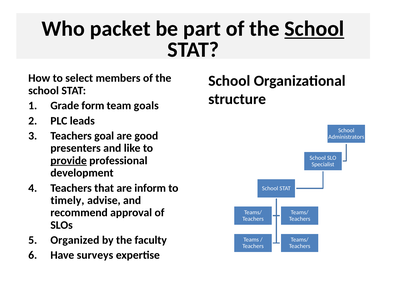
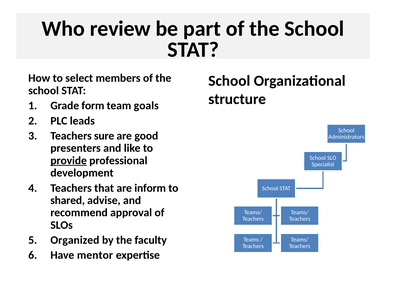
packet: packet -> review
School at (314, 29) underline: present -> none
goal: goal -> sure
timely: timely -> shared
surveys: surveys -> mentor
